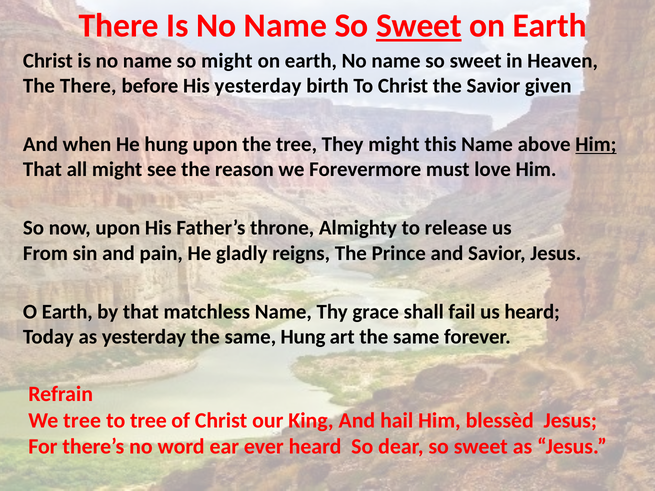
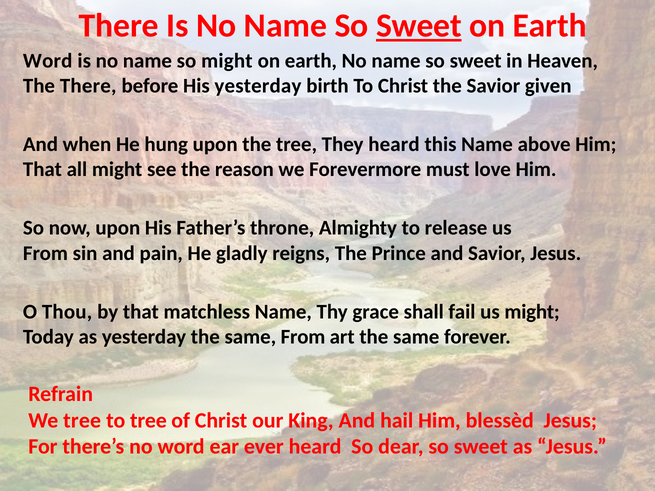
Christ at (48, 61): Christ -> Word
They might: might -> heard
Him at (596, 145) underline: present -> none
O Earth: Earth -> Thou
us heard: heard -> might
same Hung: Hung -> From
